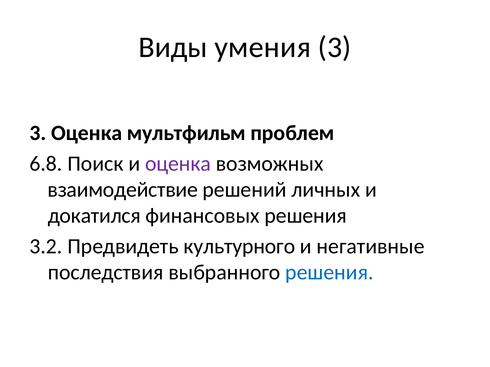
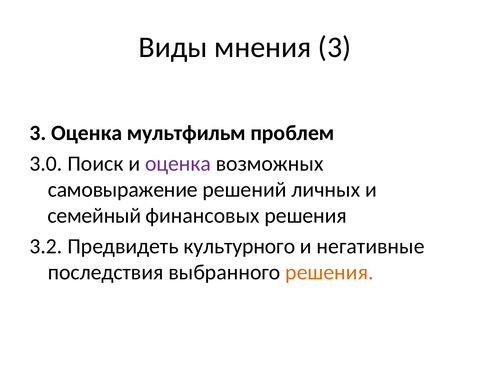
умения: умения -> мнения
6.8: 6.8 -> 3.0
взаимодействие: взаимодействие -> самовыражение
докатился: докатился -> семейный
решения at (329, 273) colour: blue -> orange
